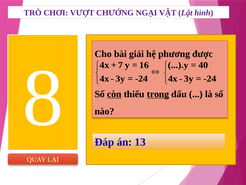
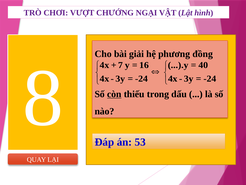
được: được -> đồng
trong underline: present -> none
13: 13 -> 53
